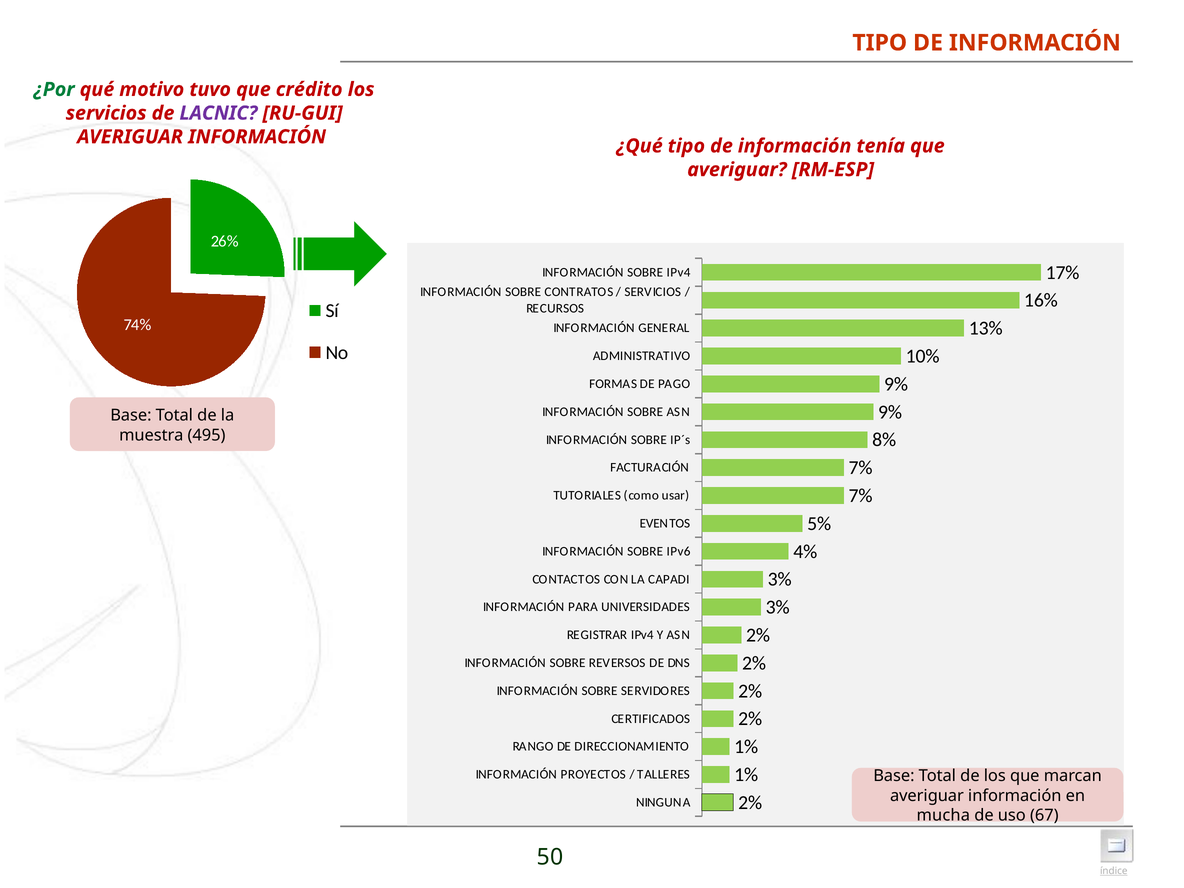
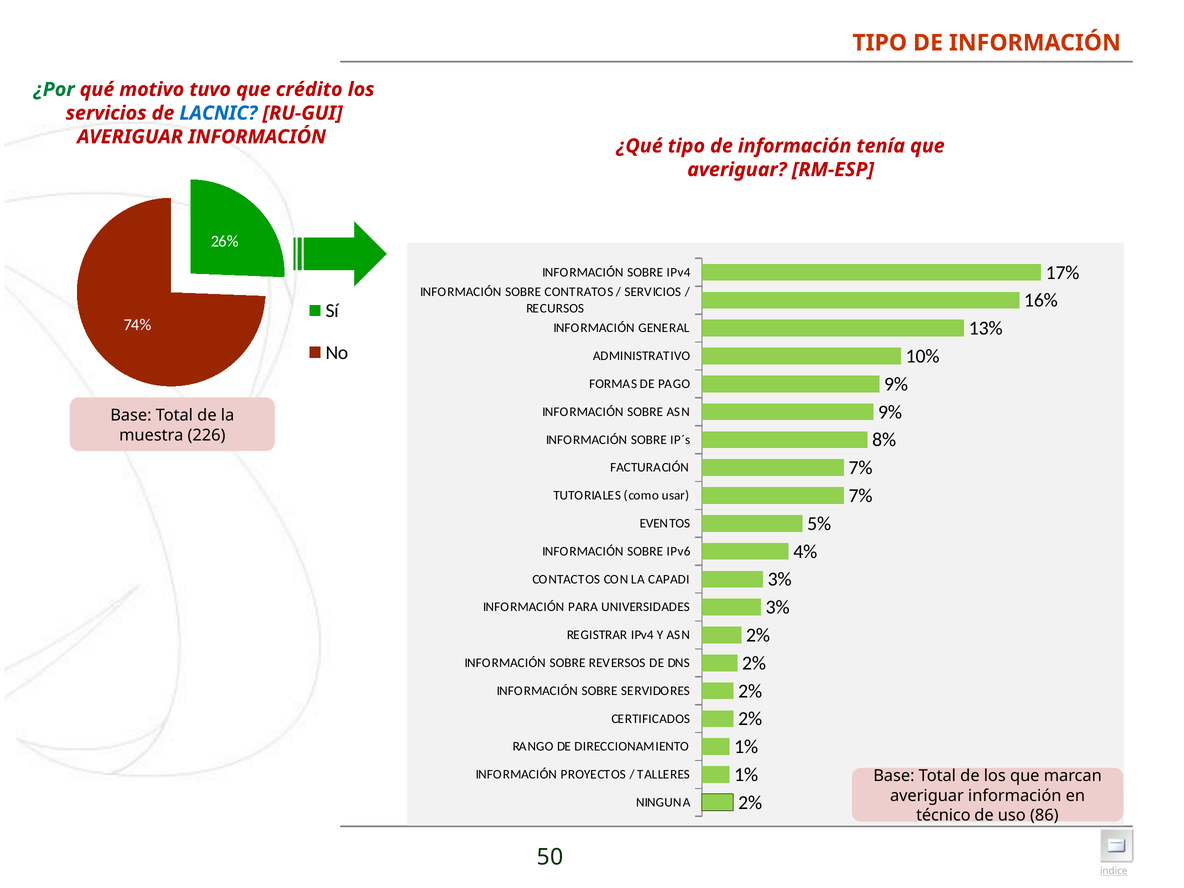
LACNIC colour: purple -> blue
495: 495 -> 226
mucha: mucha -> técnico
67: 67 -> 86
